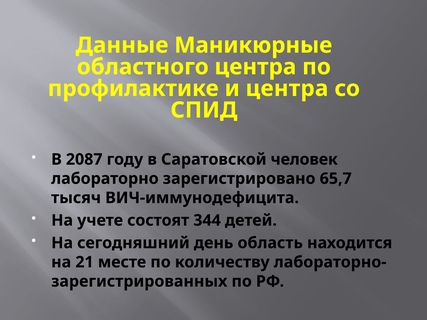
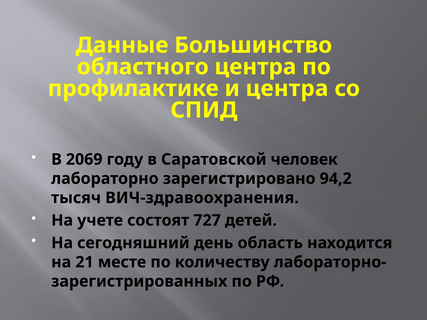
Маникюрные: Маникюрные -> Большинство
2087: 2087 -> 2069
65,7: 65,7 -> 94,2
ВИЧ-иммунодефицита: ВИЧ-иммунодефицита -> ВИЧ-здравоохранения
344: 344 -> 727
